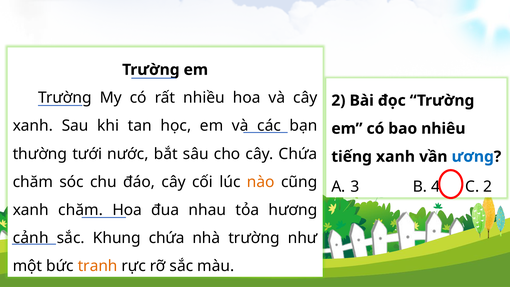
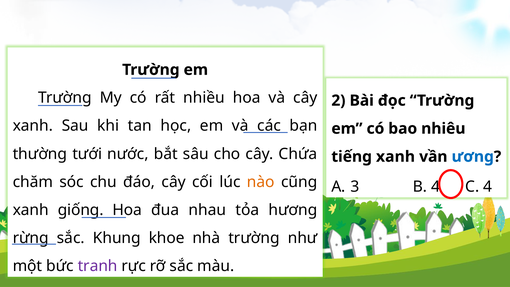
C 2: 2 -> 4
xanh chăm: chăm -> giống
cảnh: cảnh -> rừng
Khung chứa: chứa -> khoe
tranh colour: orange -> purple
